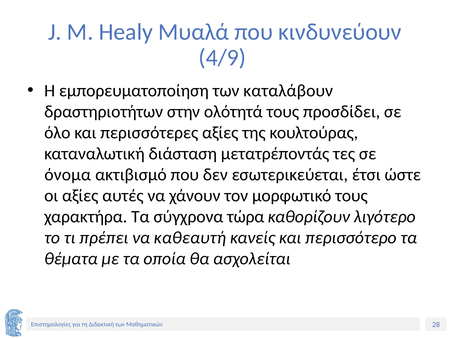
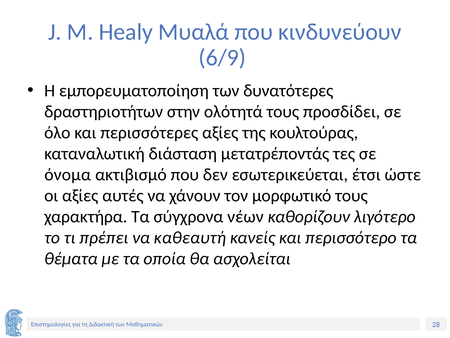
4/9: 4/9 -> 6/9
καταλάβουν: καταλάβουν -> δυνατότερες
τώρα: τώρα -> νέων
